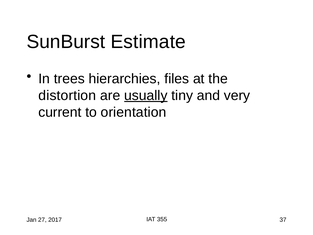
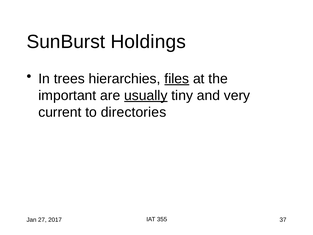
Estimate: Estimate -> Holdings
files underline: none -> present
distortion: distortion -> important
orientation: orientation -> directories
